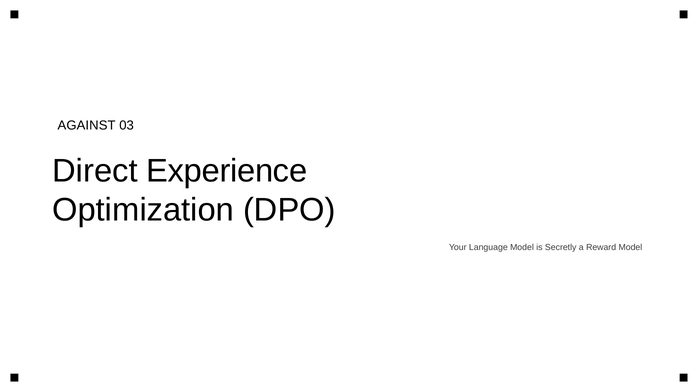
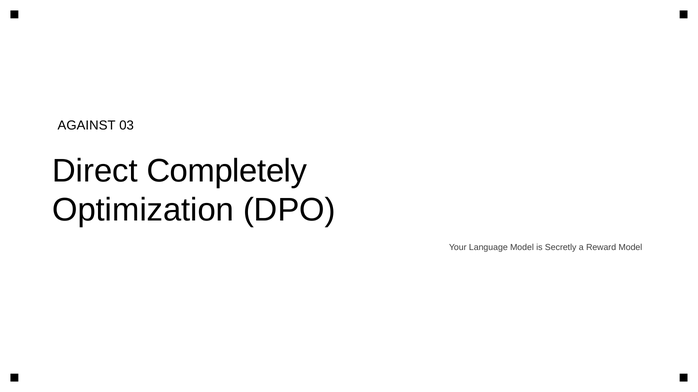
Experience: Experience -> Completely
